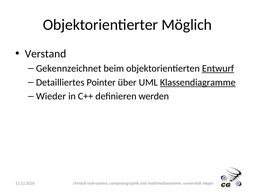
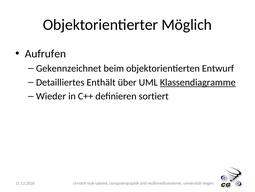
Verstand: Verstand -> Aufrufen
Entwurf underline: present -> none
Pointer: Pointer -> Enthält
werden: werden -> sortiert
